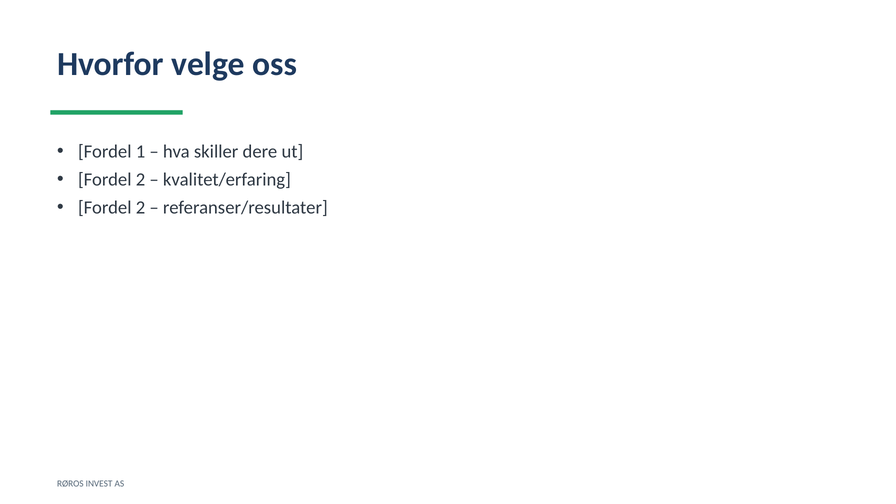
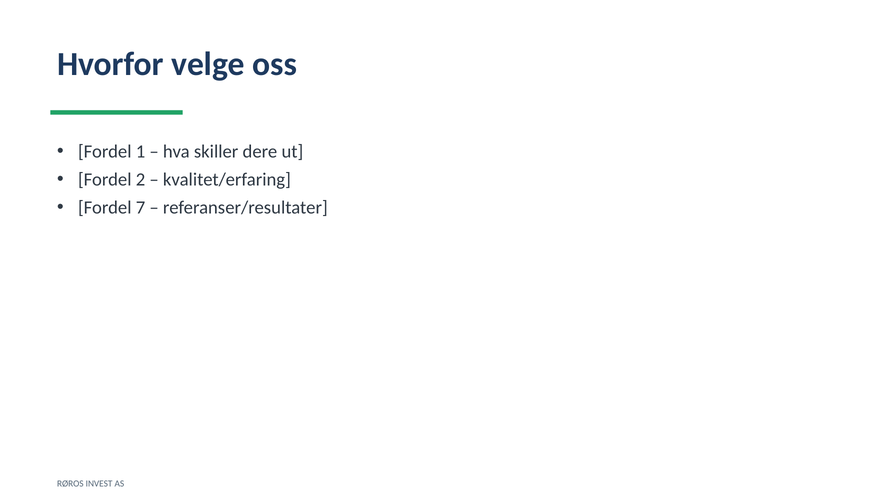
2 at (141, 208): 2 -> 7
